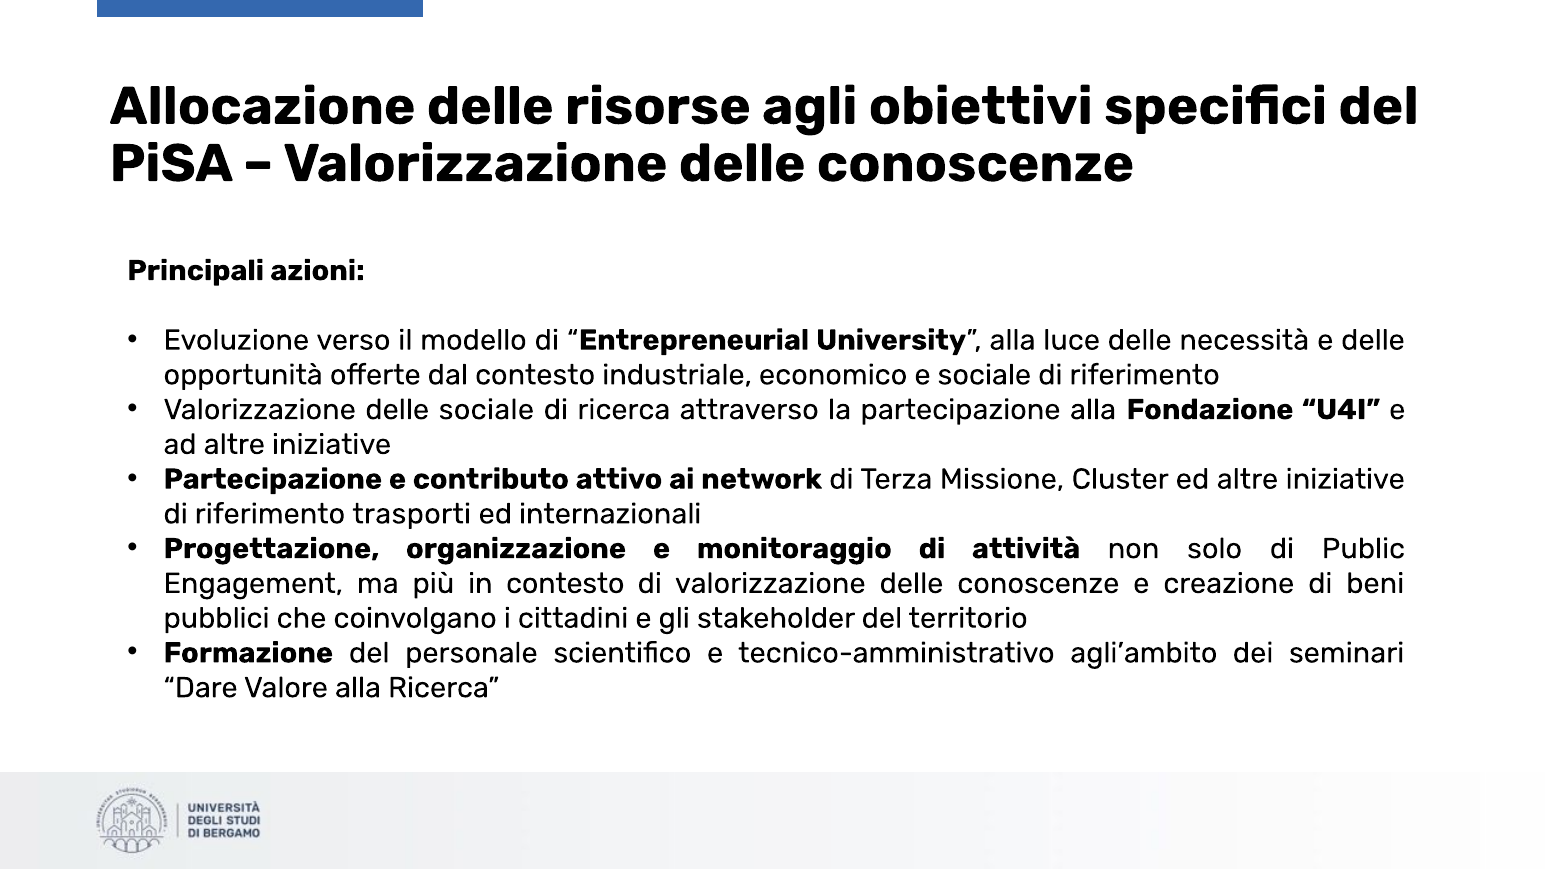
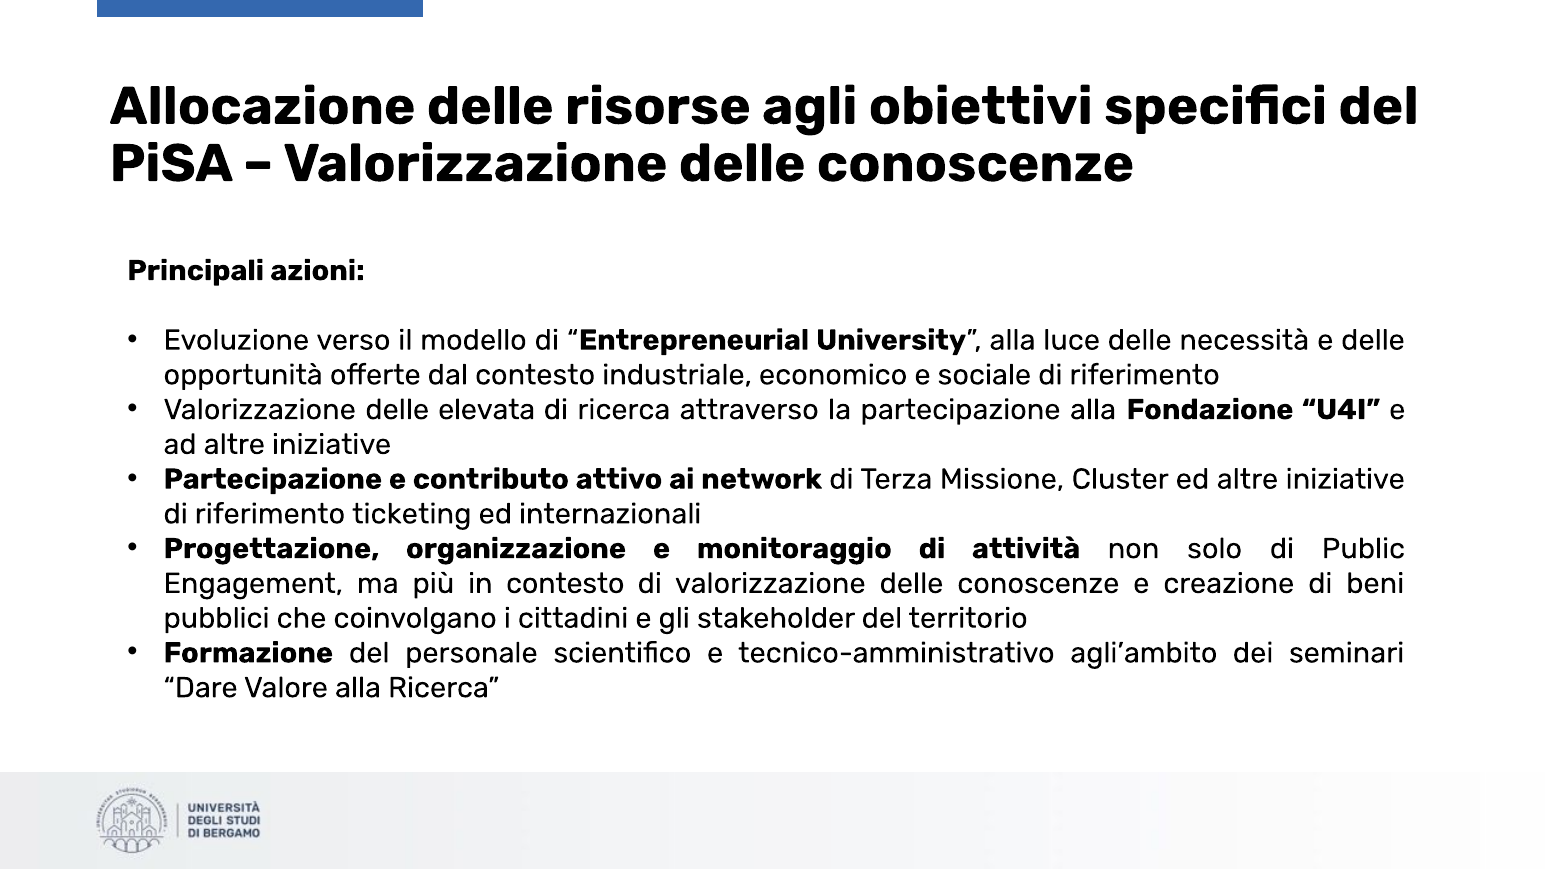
delle sociale: sociale -> elevata
trasporti: trasporti -> ticketing
